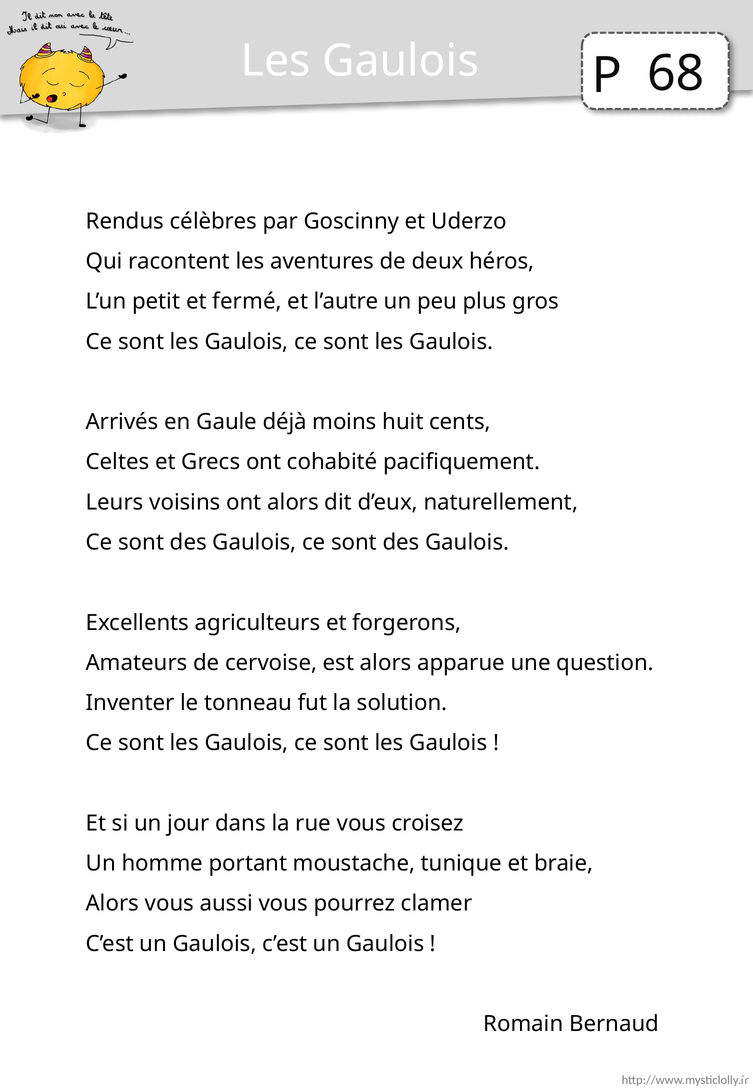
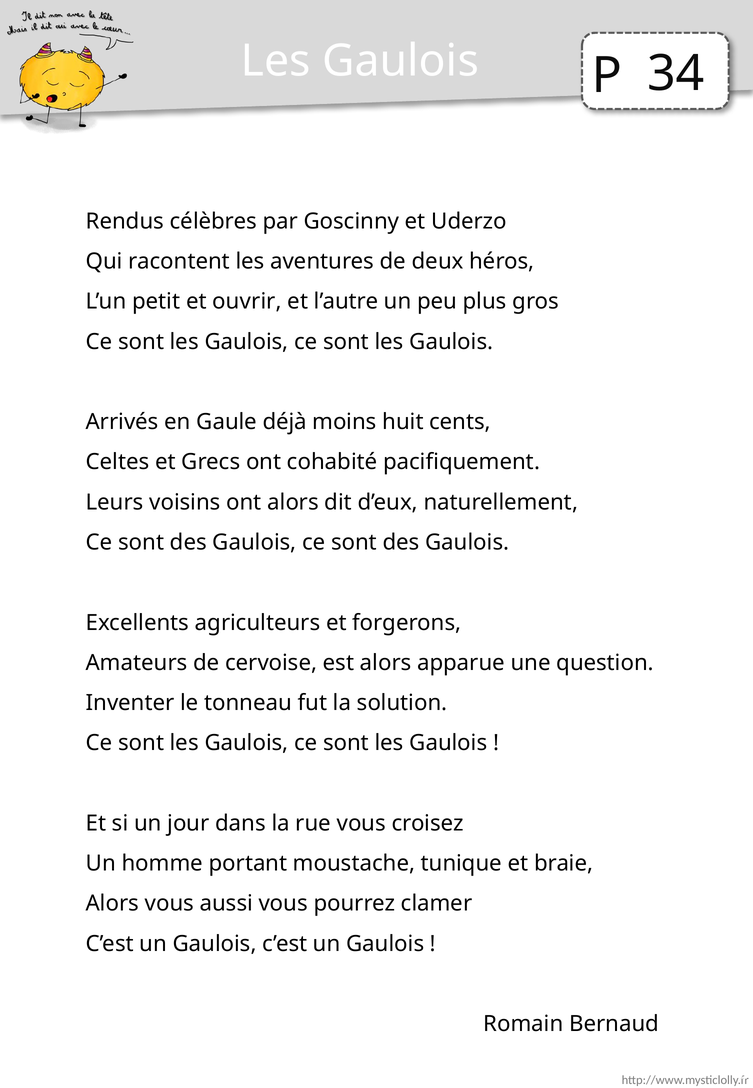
68: 68 -> 34
fermé: fermé -> ouvrir
